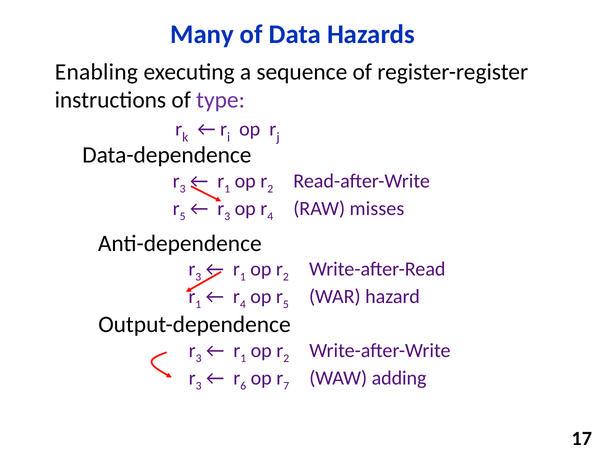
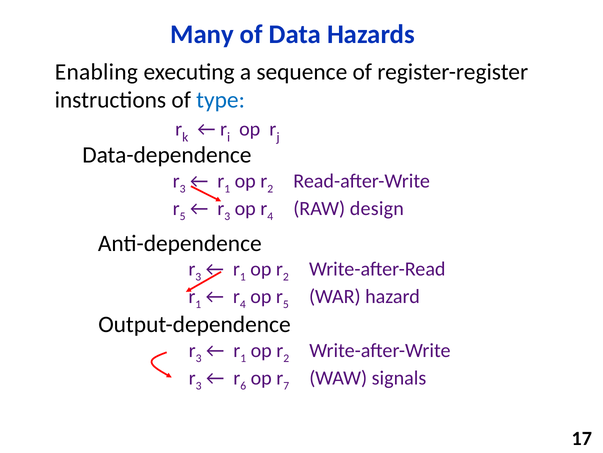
type colour: purple -> blue
misses: misses -> design
adding: adding -> signals
